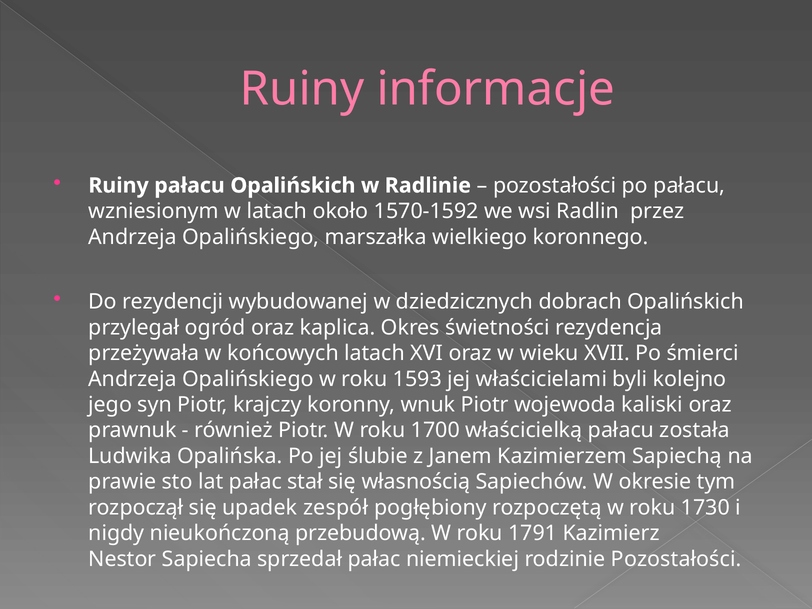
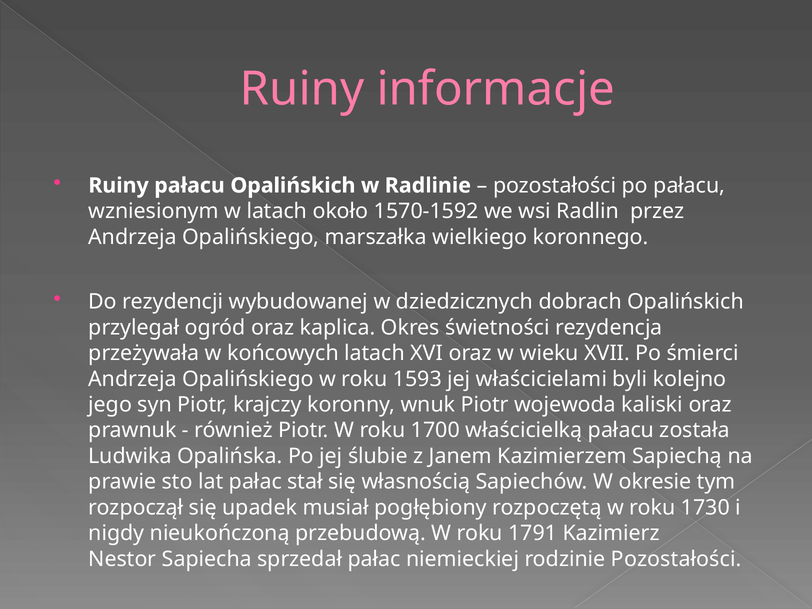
zespół: zespół -> musiał
